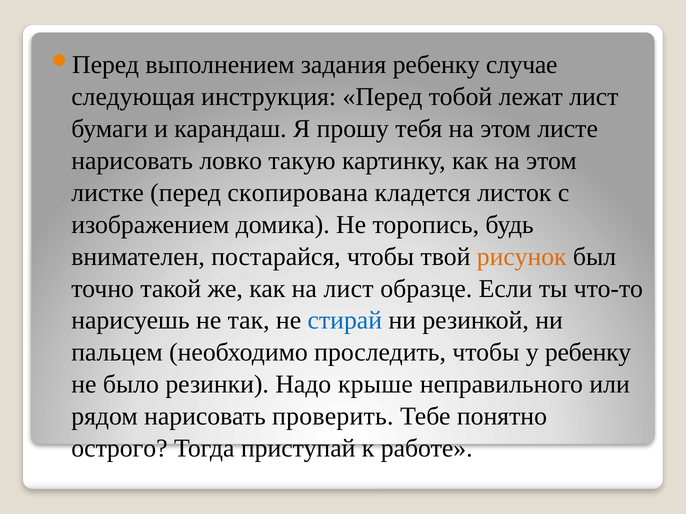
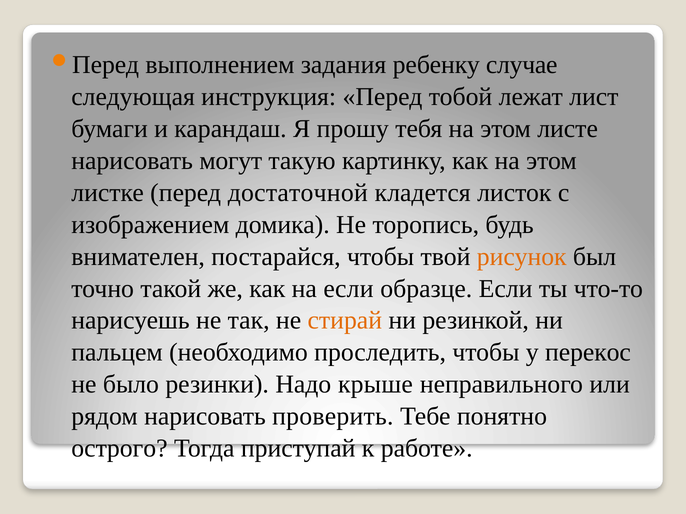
ловко: ловко -> могут
скопирована: скопирована -> достаточной
на лист: лист -> если
стирай colour: blue -> orange
у ребенку: ребенку -> перекос
